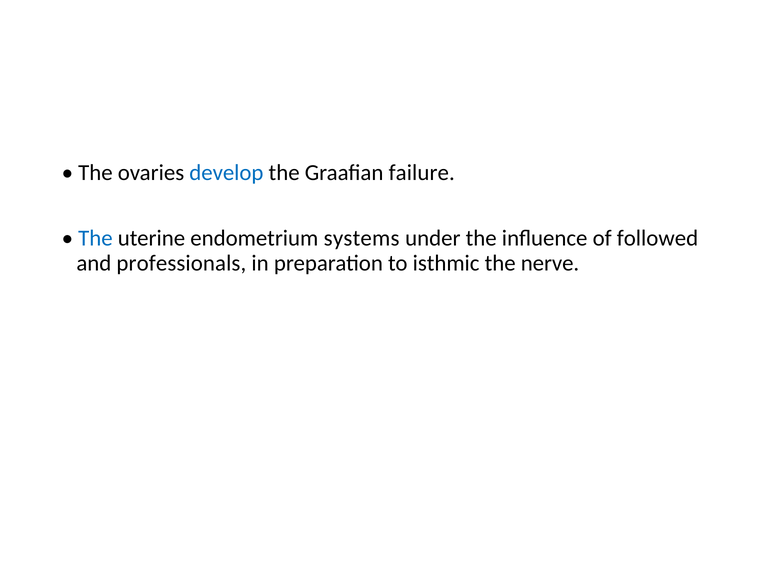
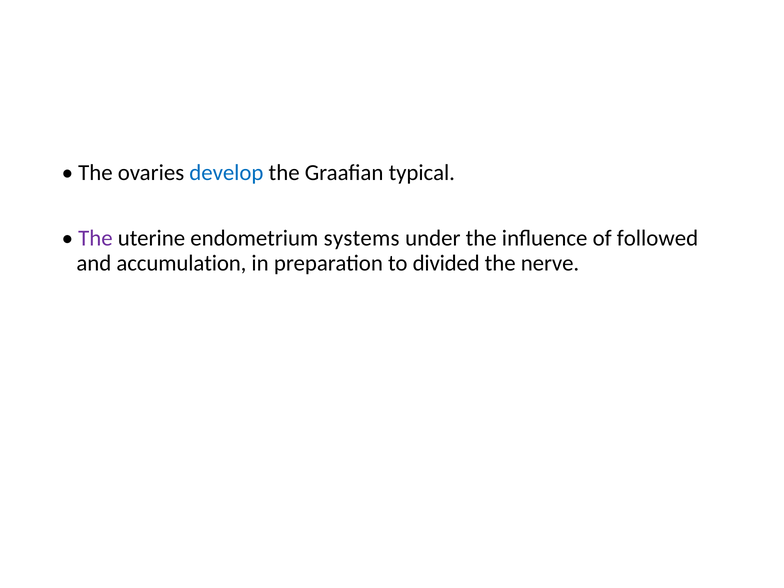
failure: failure -> typical
The at (95, 238) colour: blue -> purple
professionals: professionals -> accumulation
isthmic: isthmic -> divided
